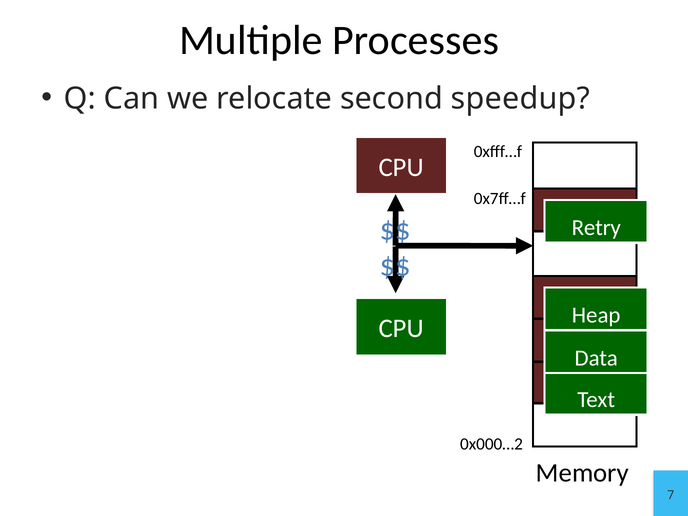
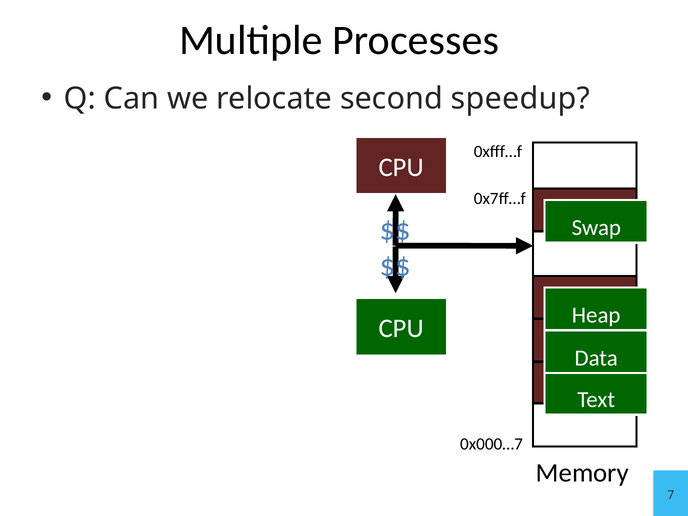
Retry: Retry -> Swap
0x000…2: 0x000…2 -> 0x000…7
